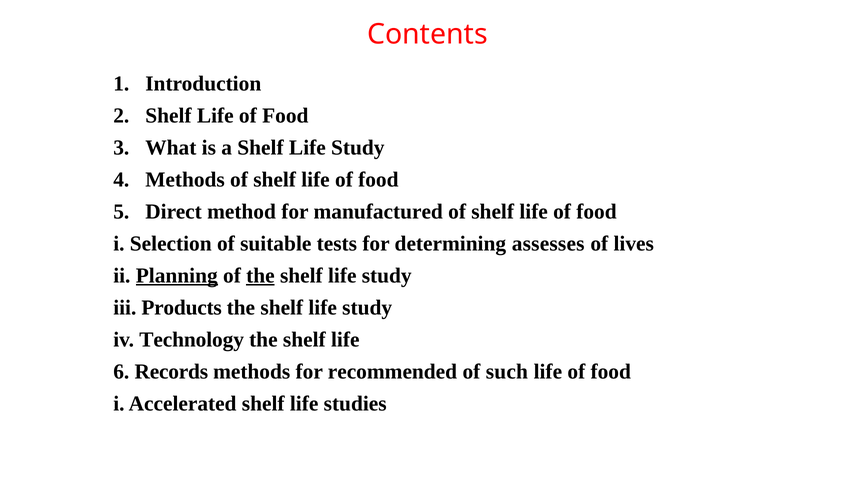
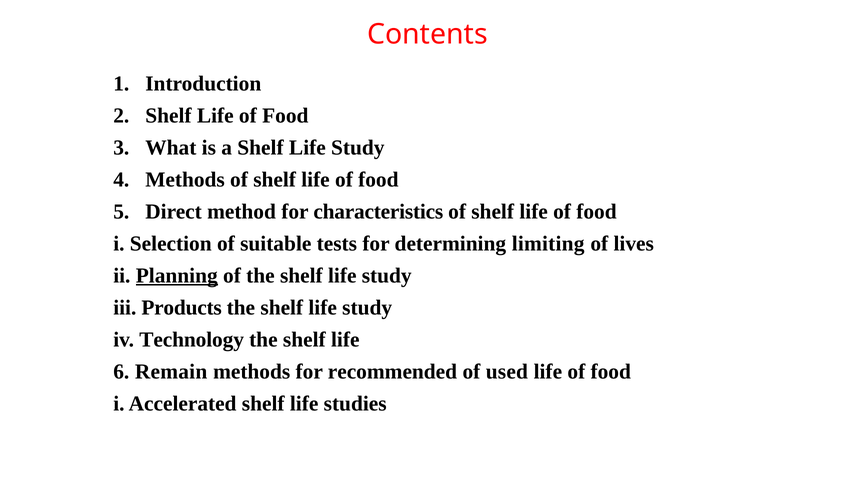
manufactured: manufactured -> characteristics
assesses: assesses -> limiting
the at (260, 276) underline: present -> none
Records: Records -> Remain
such: such -> used
